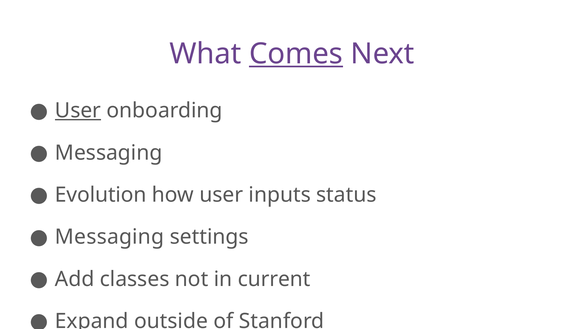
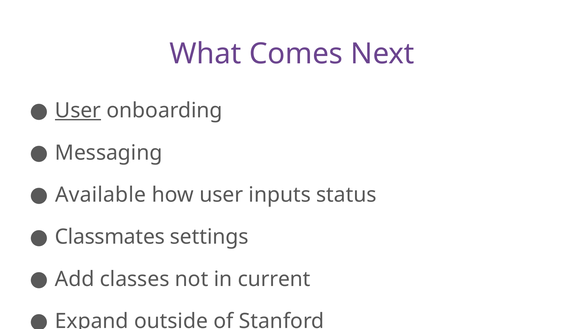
Comes underline: present -> none
Evolution: Evolution -> Available
Messaging at (110, 237): Messaging -> Classmates
